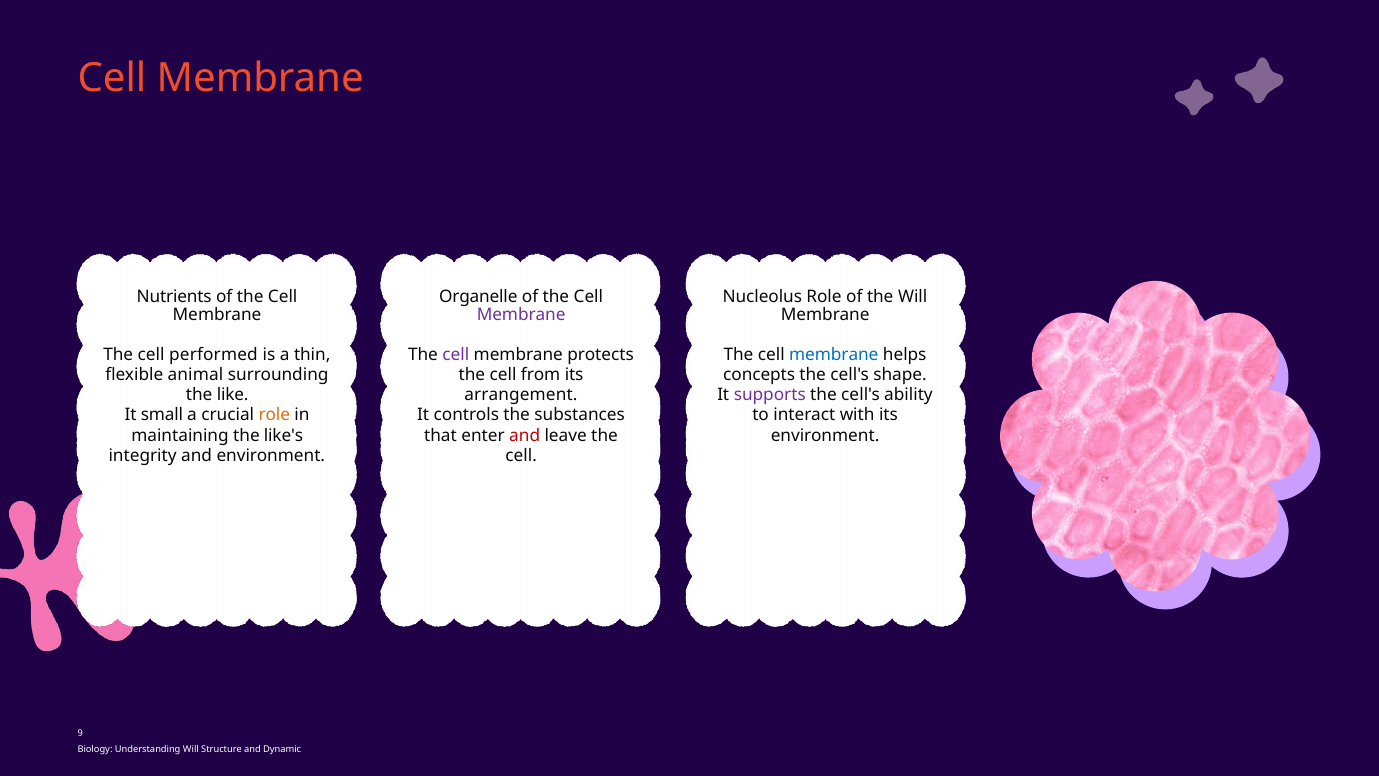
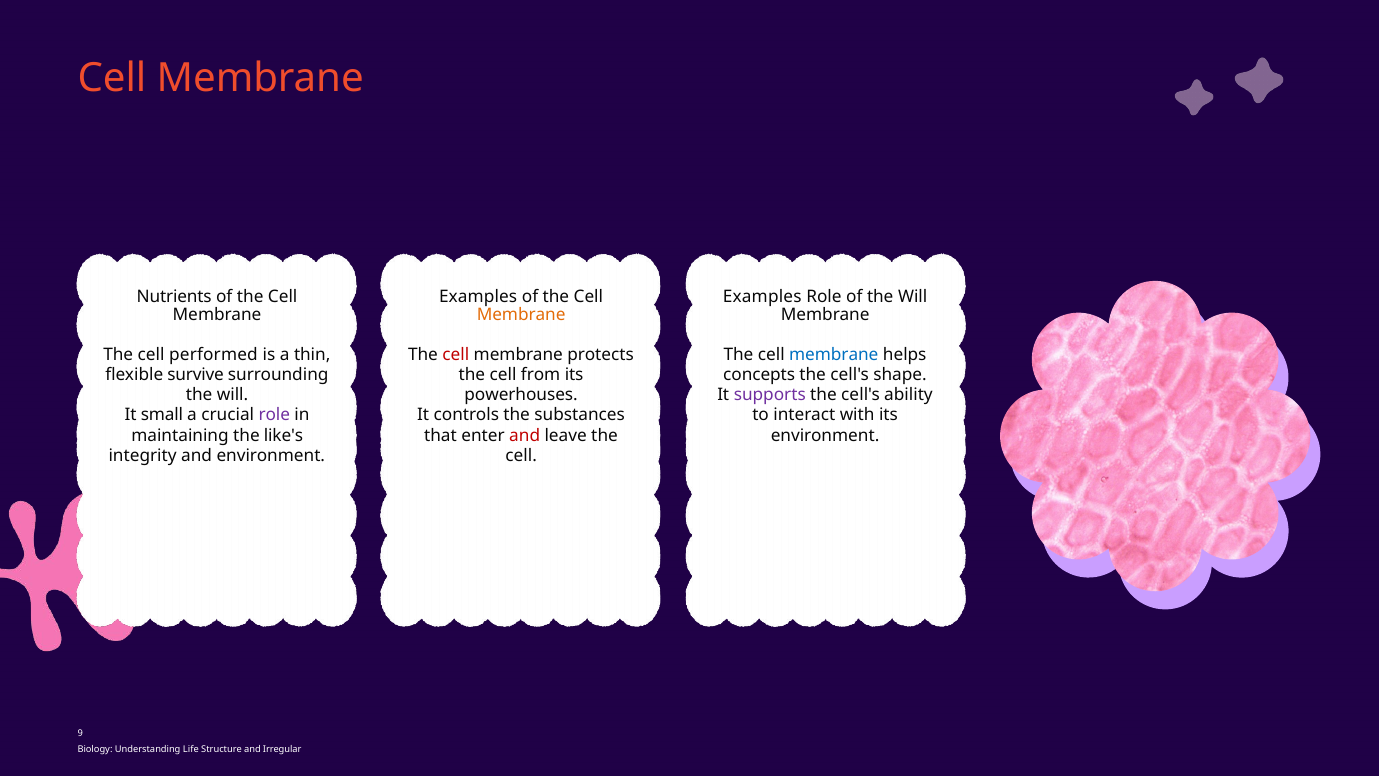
Organelle at (478, 296): Organelle -> Examples
Nucleolus at (762, 296): Nucleolus -> Examples
Membrane at (521, 315) colour: purple -> orange
cell at (456, 355) colour: purple -> red
animal: animal -> survive
like at (233, 395): like -> will
arrangement: arrangement -> powerhouses
role at (274, 415) colour: orange -> purple
Understanding Will: Will -> Life
Dynamic: Dynamic -> Irregular
